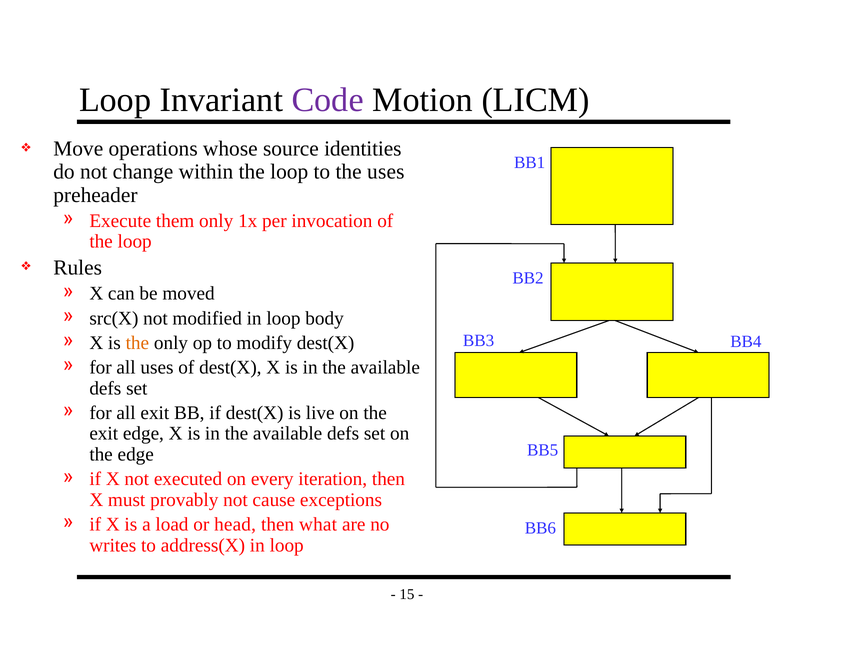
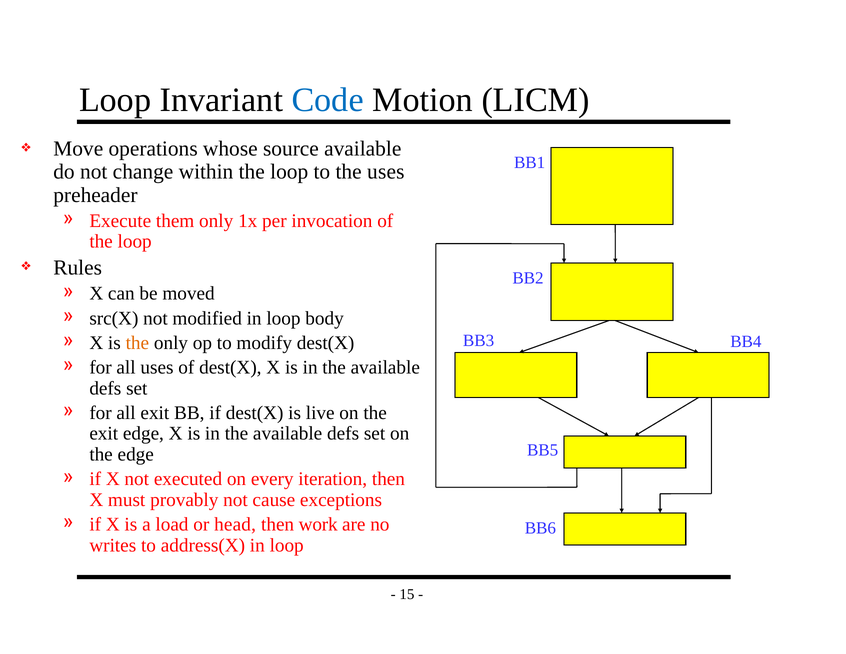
Code colour: purple -> blue
source identities: identities -> available
what: what -> work
